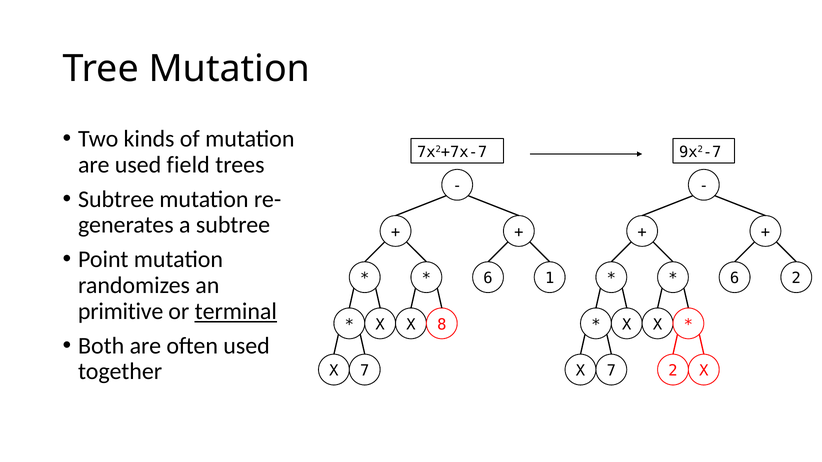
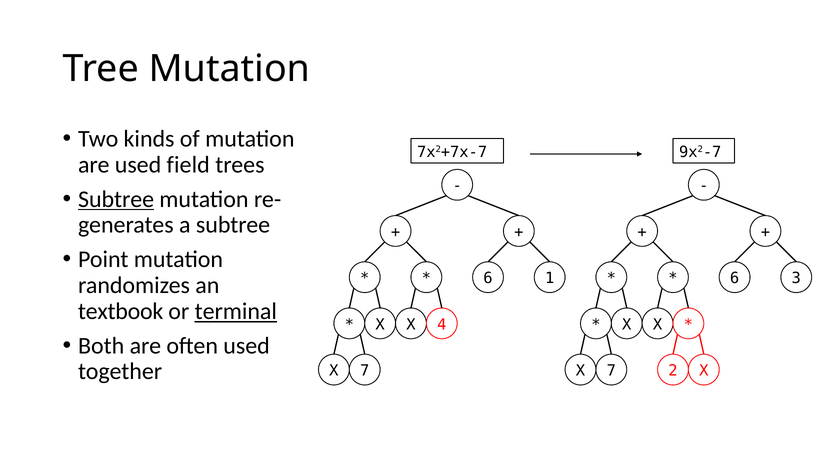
Subtree at (116, 199) underline: none -> present
6 2: 2 -> 3
primitive: primitive -> textbook
8: 8 -> 4
